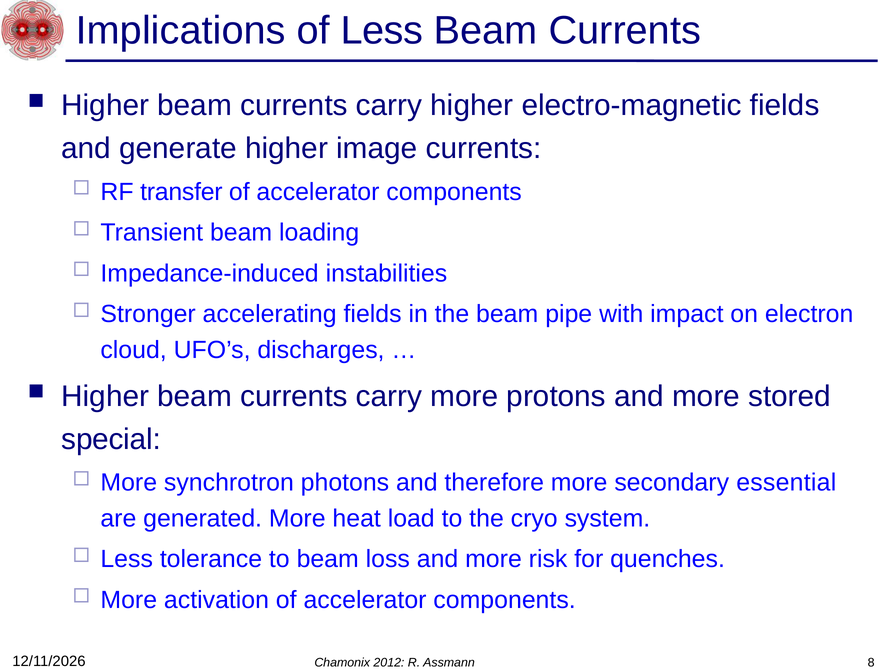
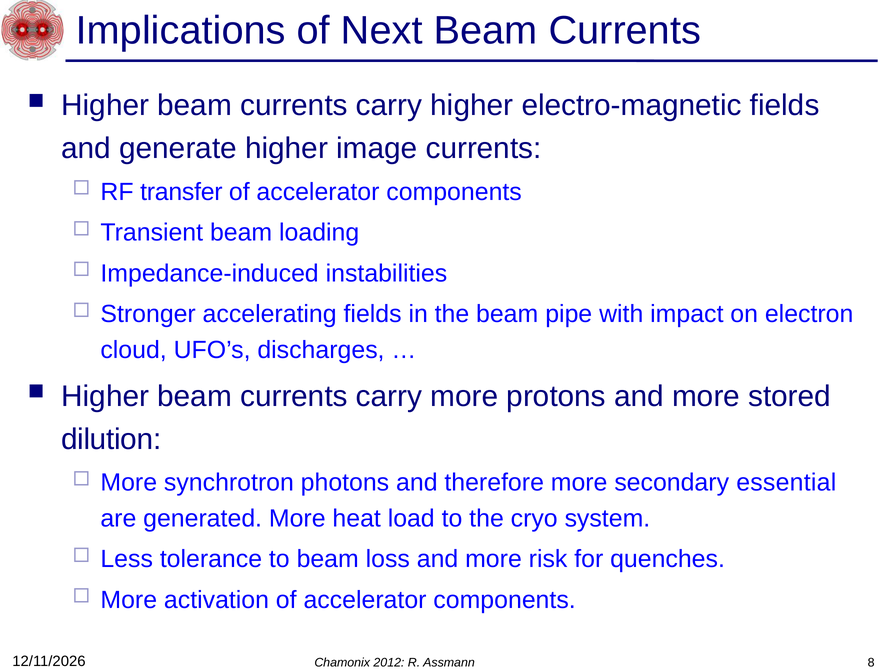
of Less: Less -> Next
special: special -> dilution
